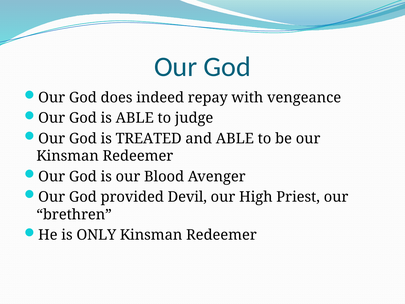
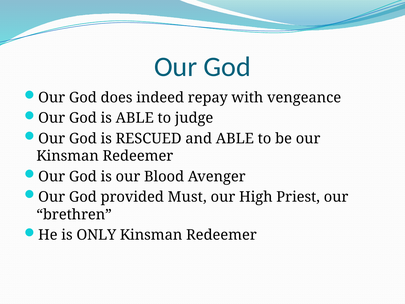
TREATED: TREATED -> RESCUED
Devil: Devil -> Must
